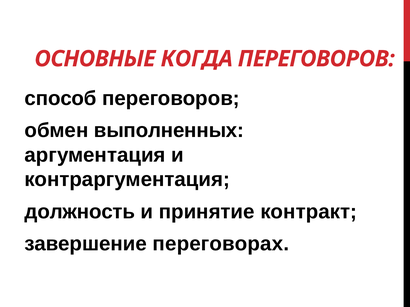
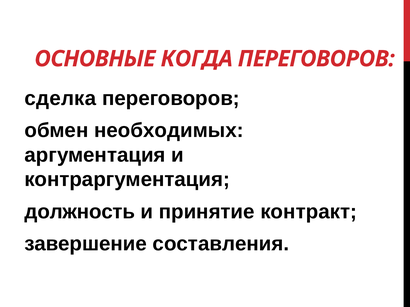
способ: способ -> сделка
выполненных: выполненных -> необходимых
переговорах: переговорах -> составления
